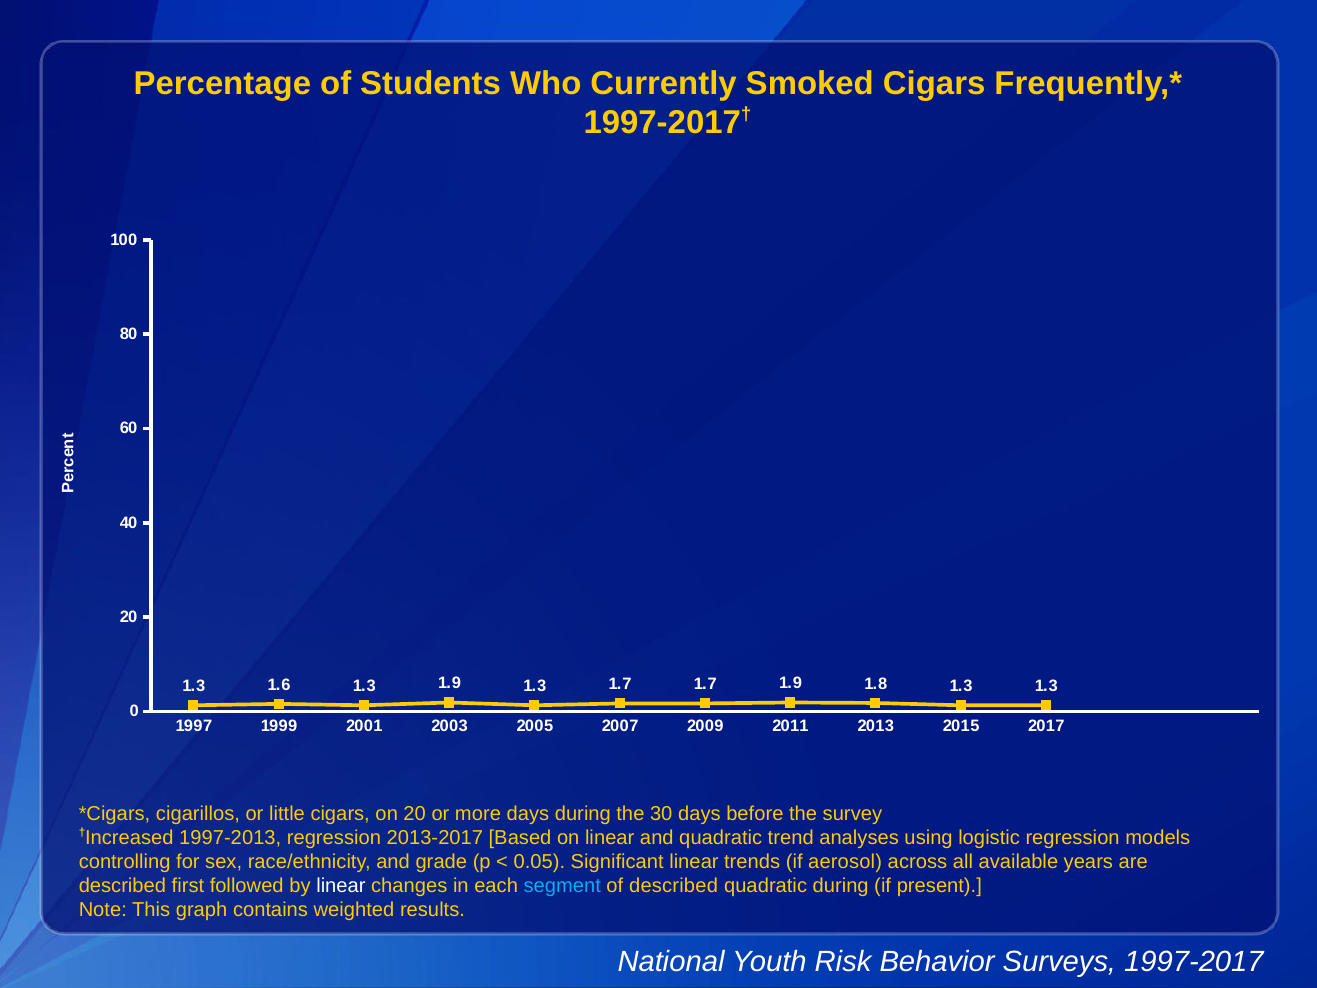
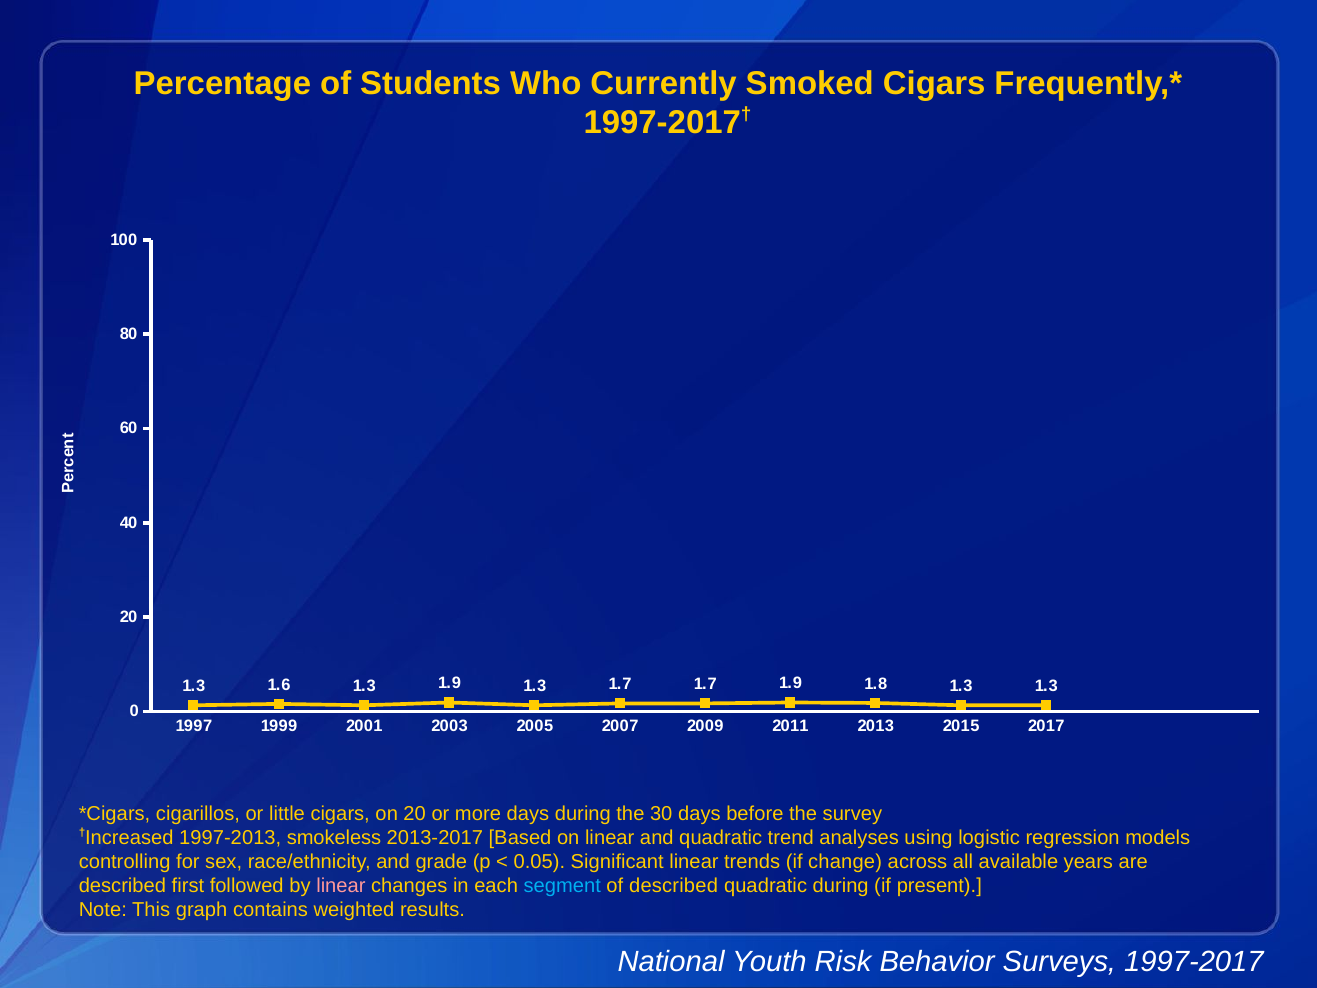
1997-2013 regression: regression -> smokeless
aerosol: aerosol -> change
linear at (341, 886) colour: white -> pink
